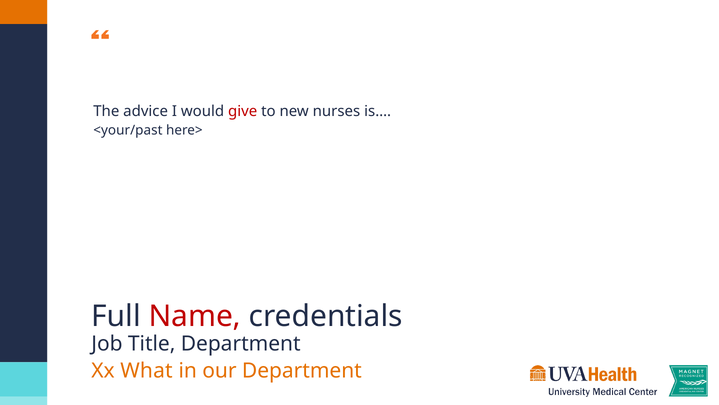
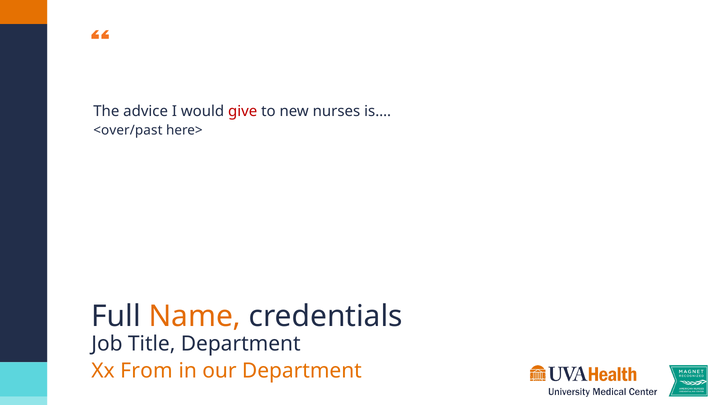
<your/past: <your/past -> <over/past
Name colour: red -> orange
What: What -> From
